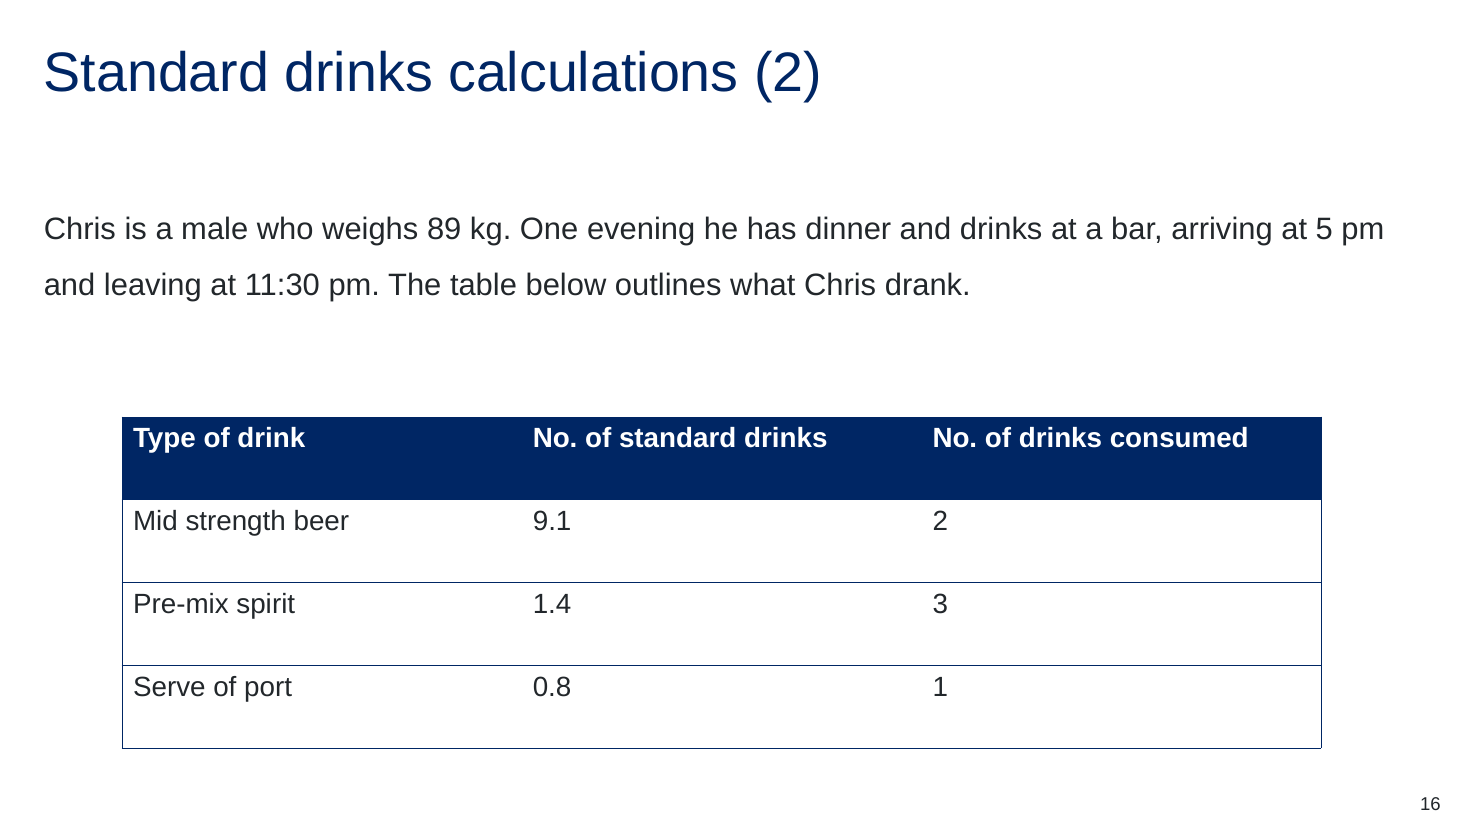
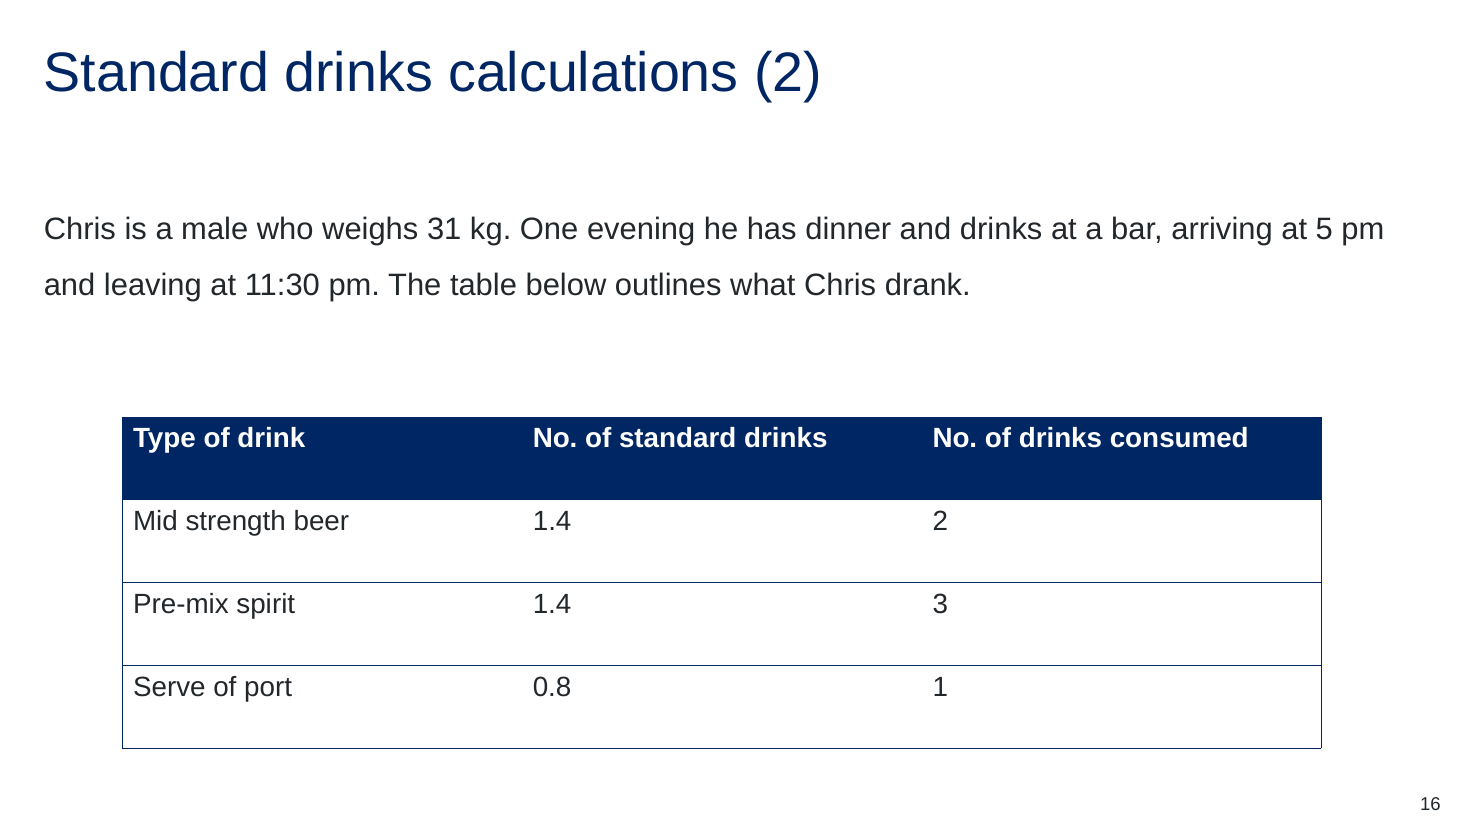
89: 89 -> 31
beer 9.1: 9.1 -> 1.4
